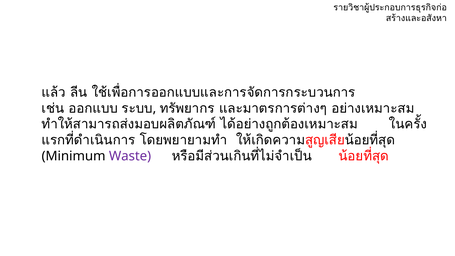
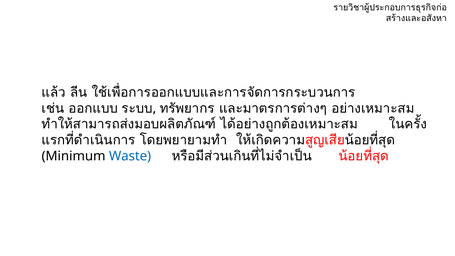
Waste colour: purple -> blue
